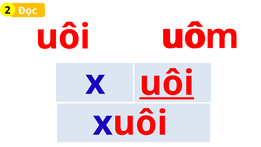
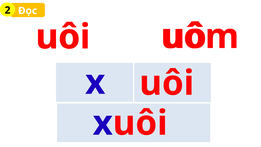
uôi at (167, 83) underline: present -> none
